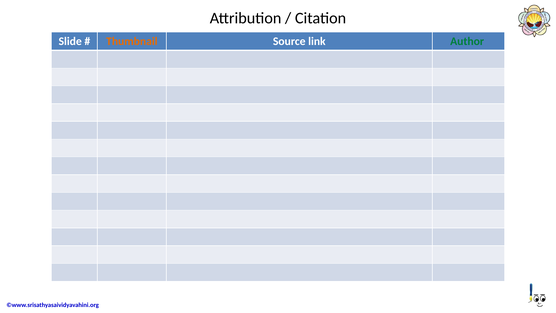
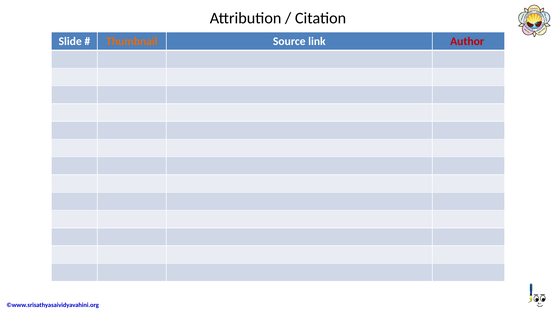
Author colour: green -> red
